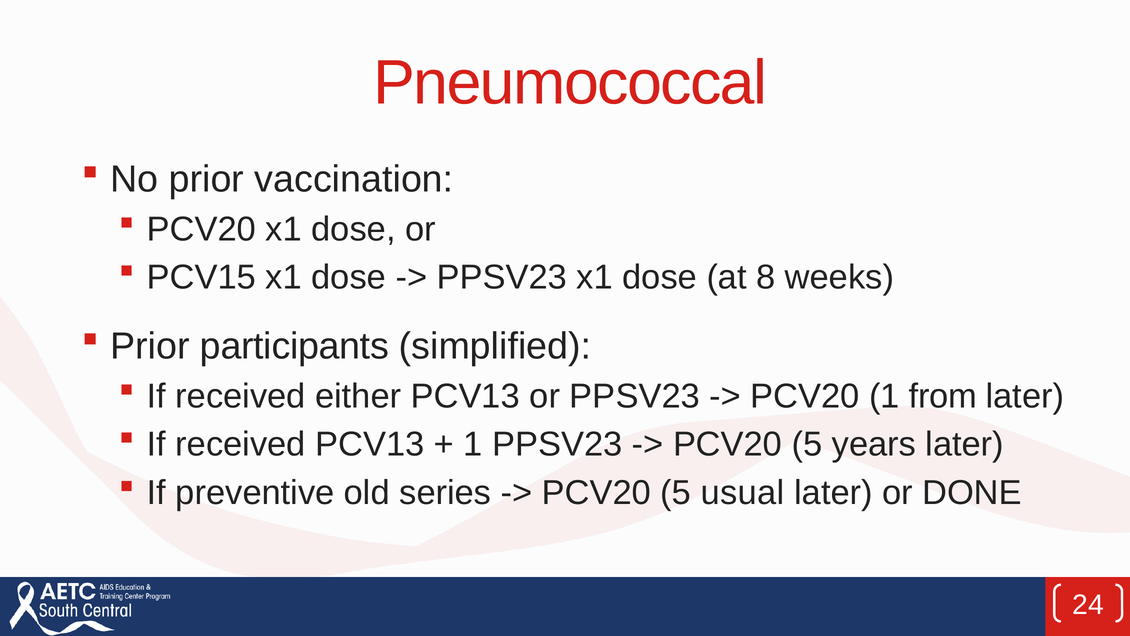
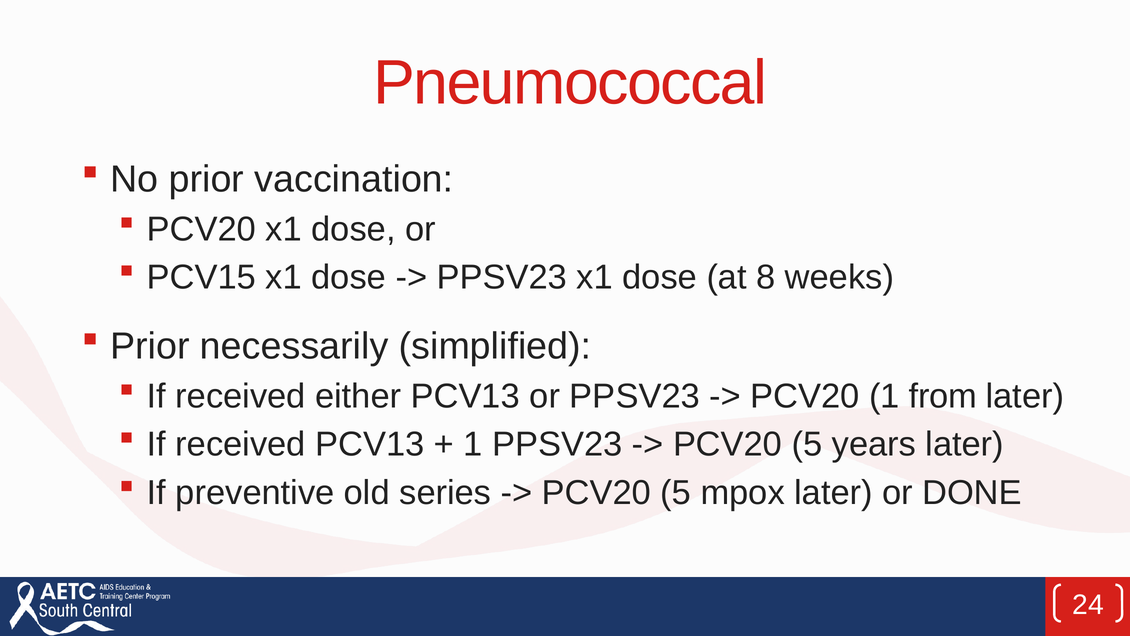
participants: participants -> necessarily
usual: usual -> mpox
